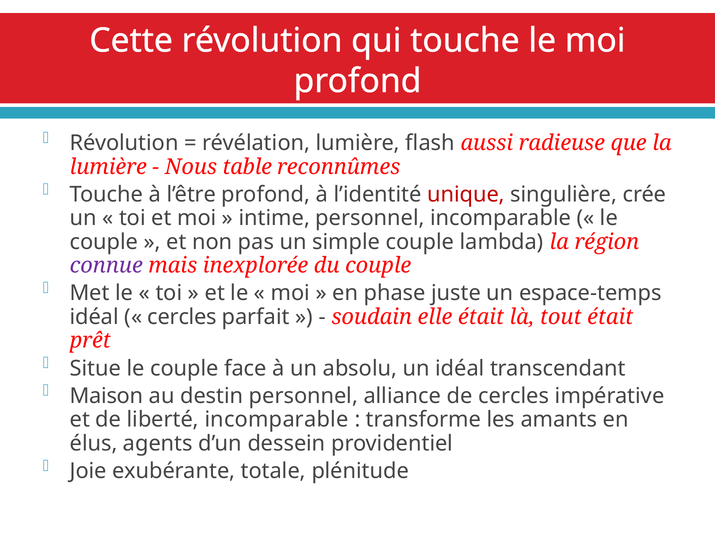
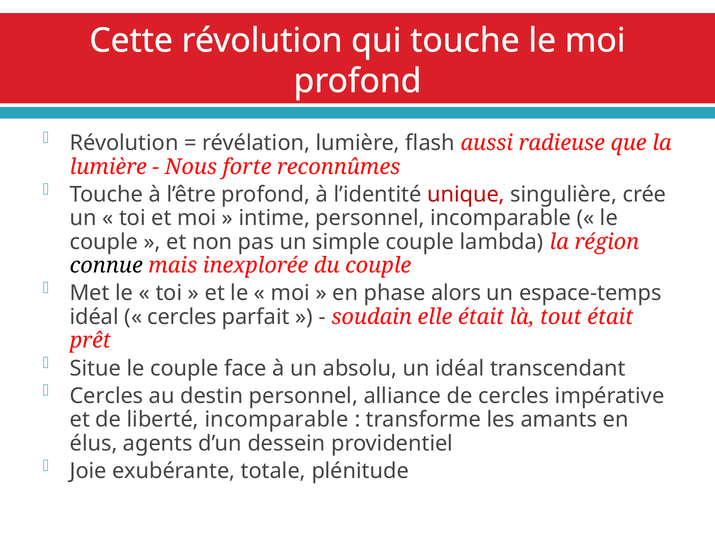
table: table -> forte
connue colour: purple -> black
juste: juste -> alors
Maison at (107, 396): Maison -> Cercles
